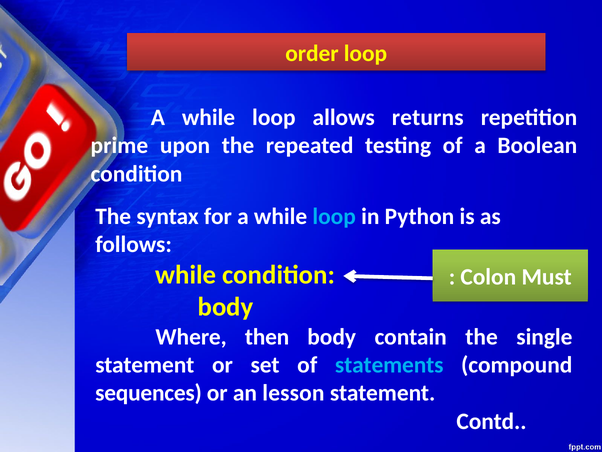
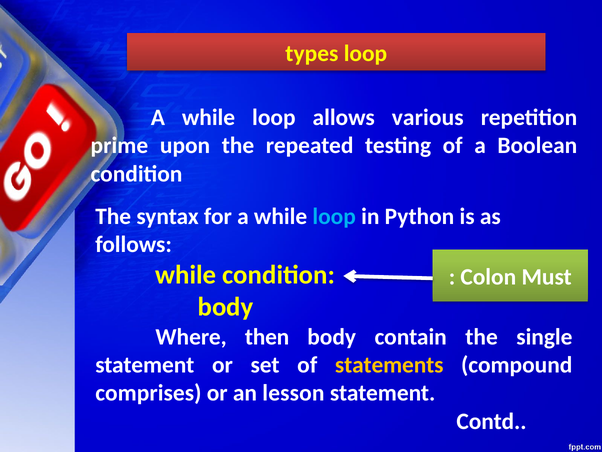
order: order -> types
returns: returns -> various
statements colour: light blue -> yellow
sequences: sequences -> comprises
